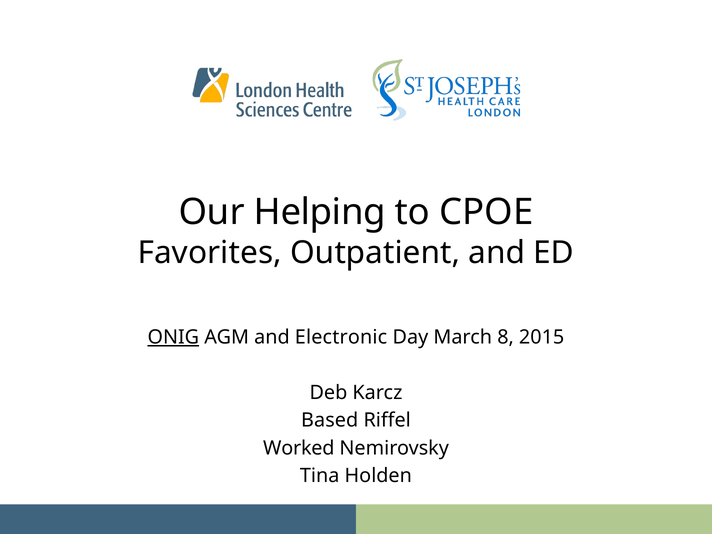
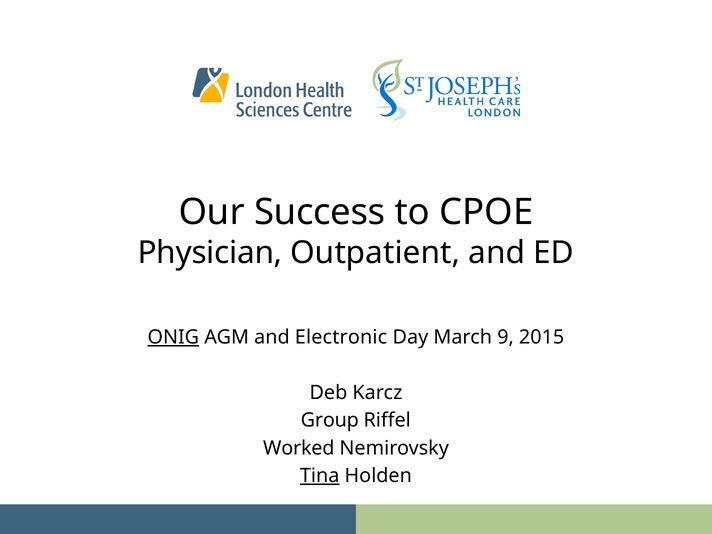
Helping: Helping -> Success
Favorites: Favorites -> Physician
8: 8 -> 9
Based: Based -> Group
Tina underline: none -> present
